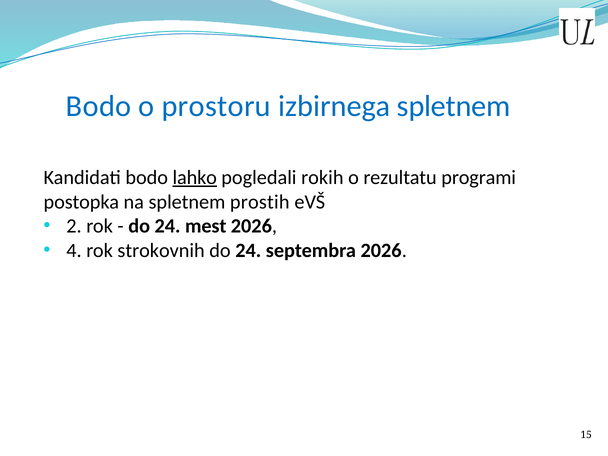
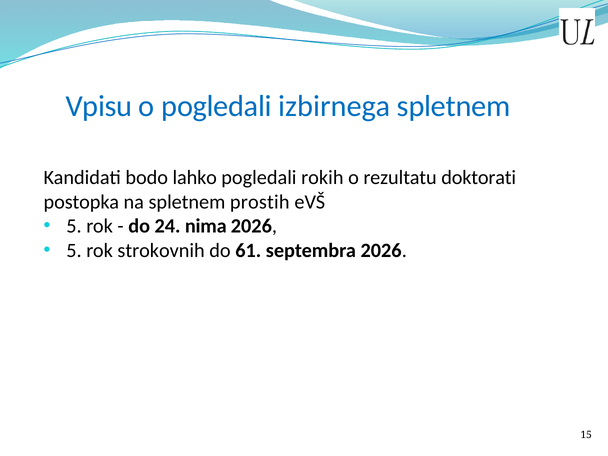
Bodo at (99, 106): Bodo -> Vpisu
o prostoru: prostoru -> pogledali
lahko underline: present -> none
programi: programi -> doktorati
2 at (74, 226): 2 -> 5
mest: mest -> nima
4 at (74, 251): 4 -> 5
24 at (248, 251): 24 -> 61
